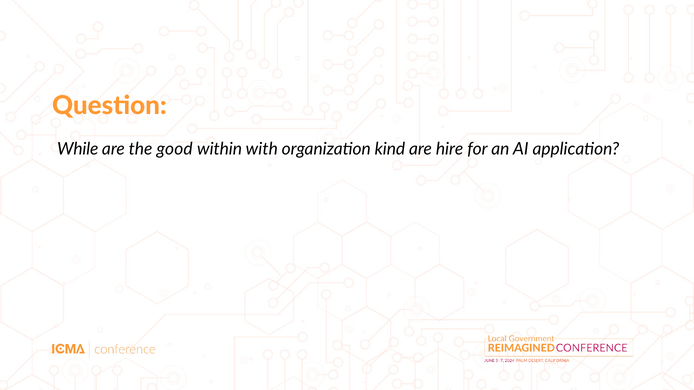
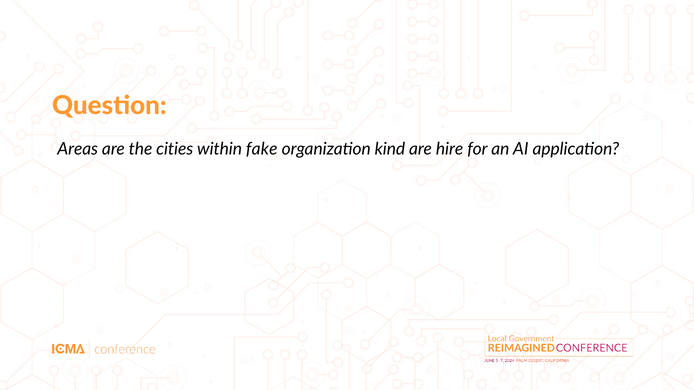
While: While -> Areas
good: good -> cities
with: with -> fake
